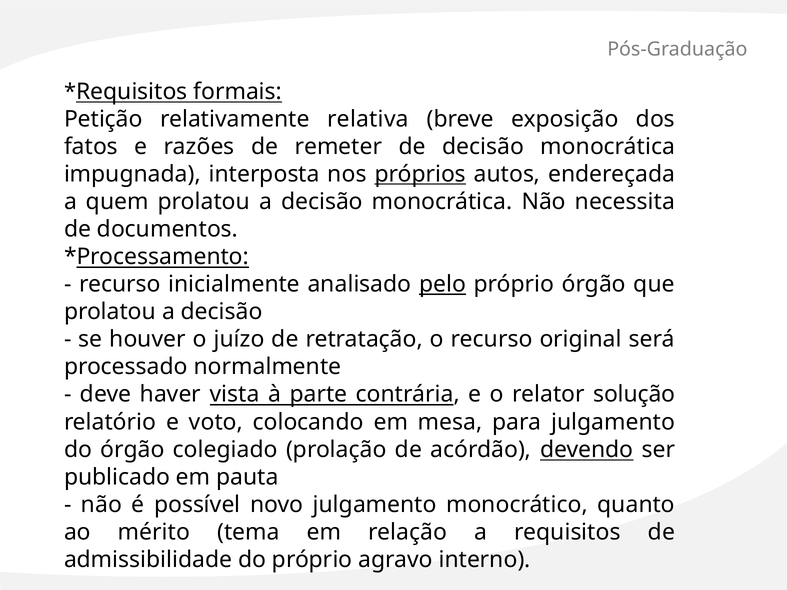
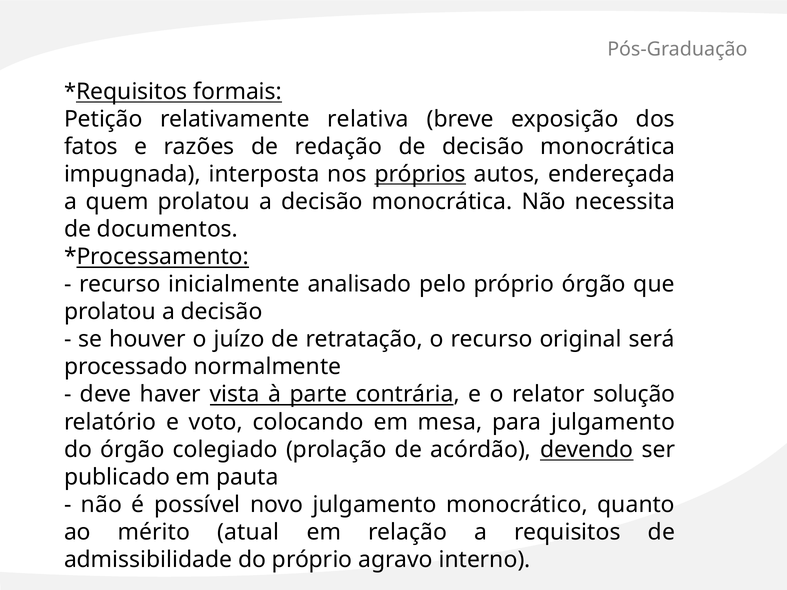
remeter: remeter -> redação
pelo underline: present -> none
tema: tema -> atual
